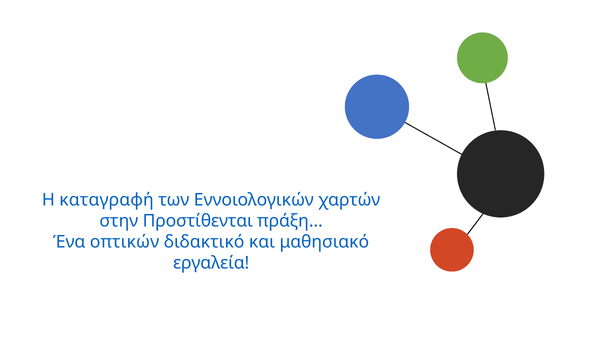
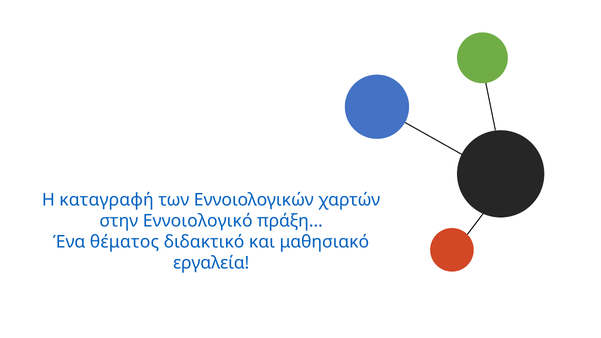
Προστίθενται: Προστίθενται -> Εννοιολογικό
οπτικών: οπτικών -> θέματος
